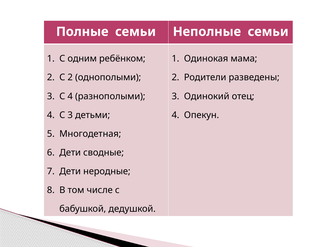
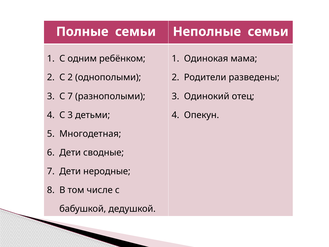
С 4: 4 -> 7
